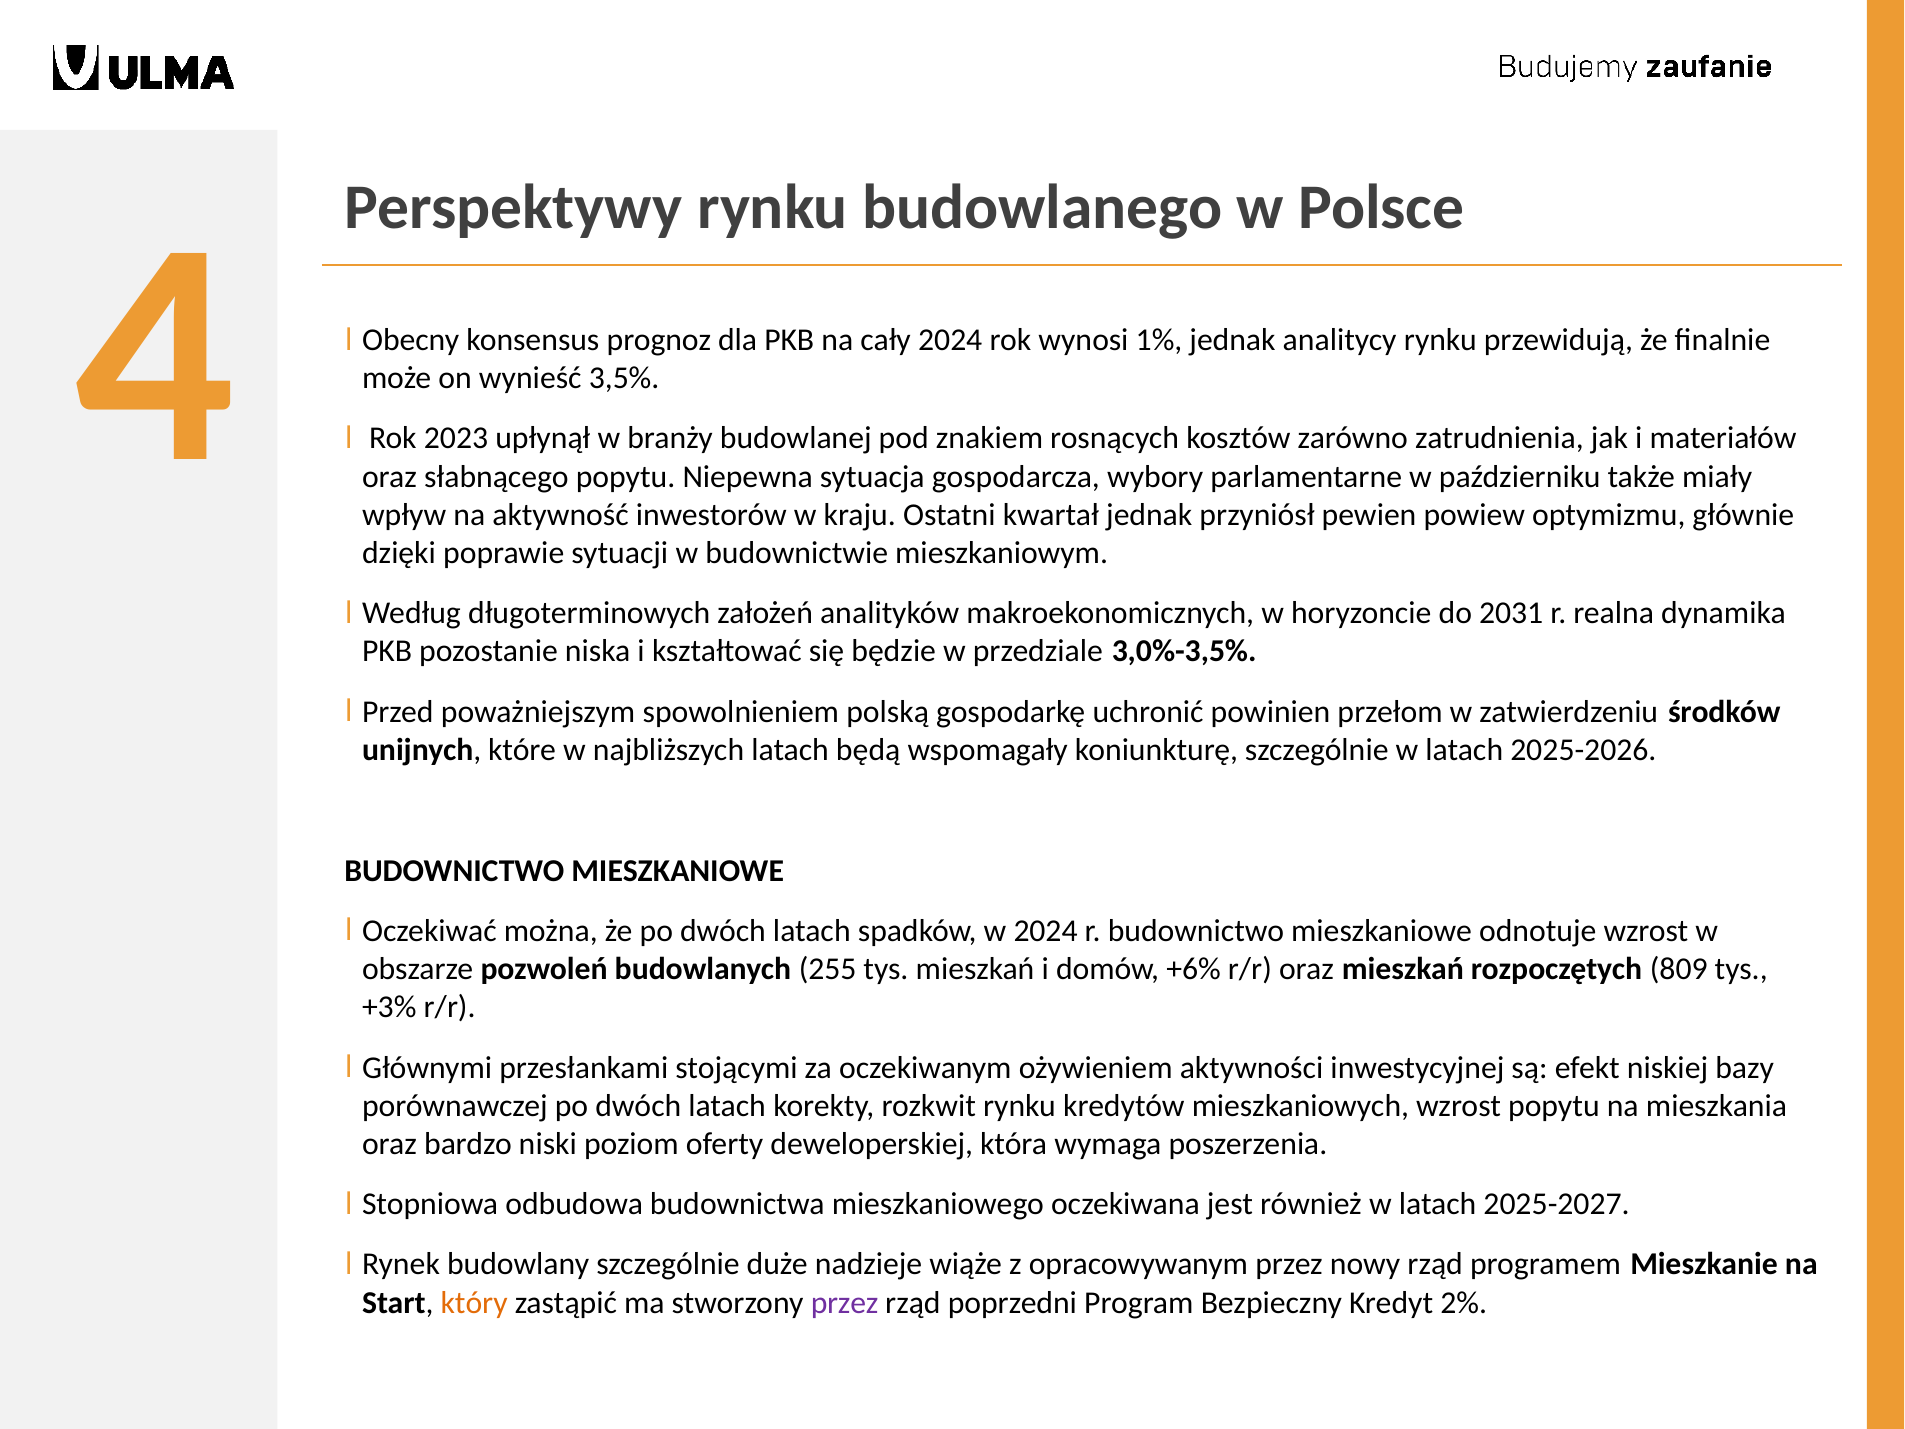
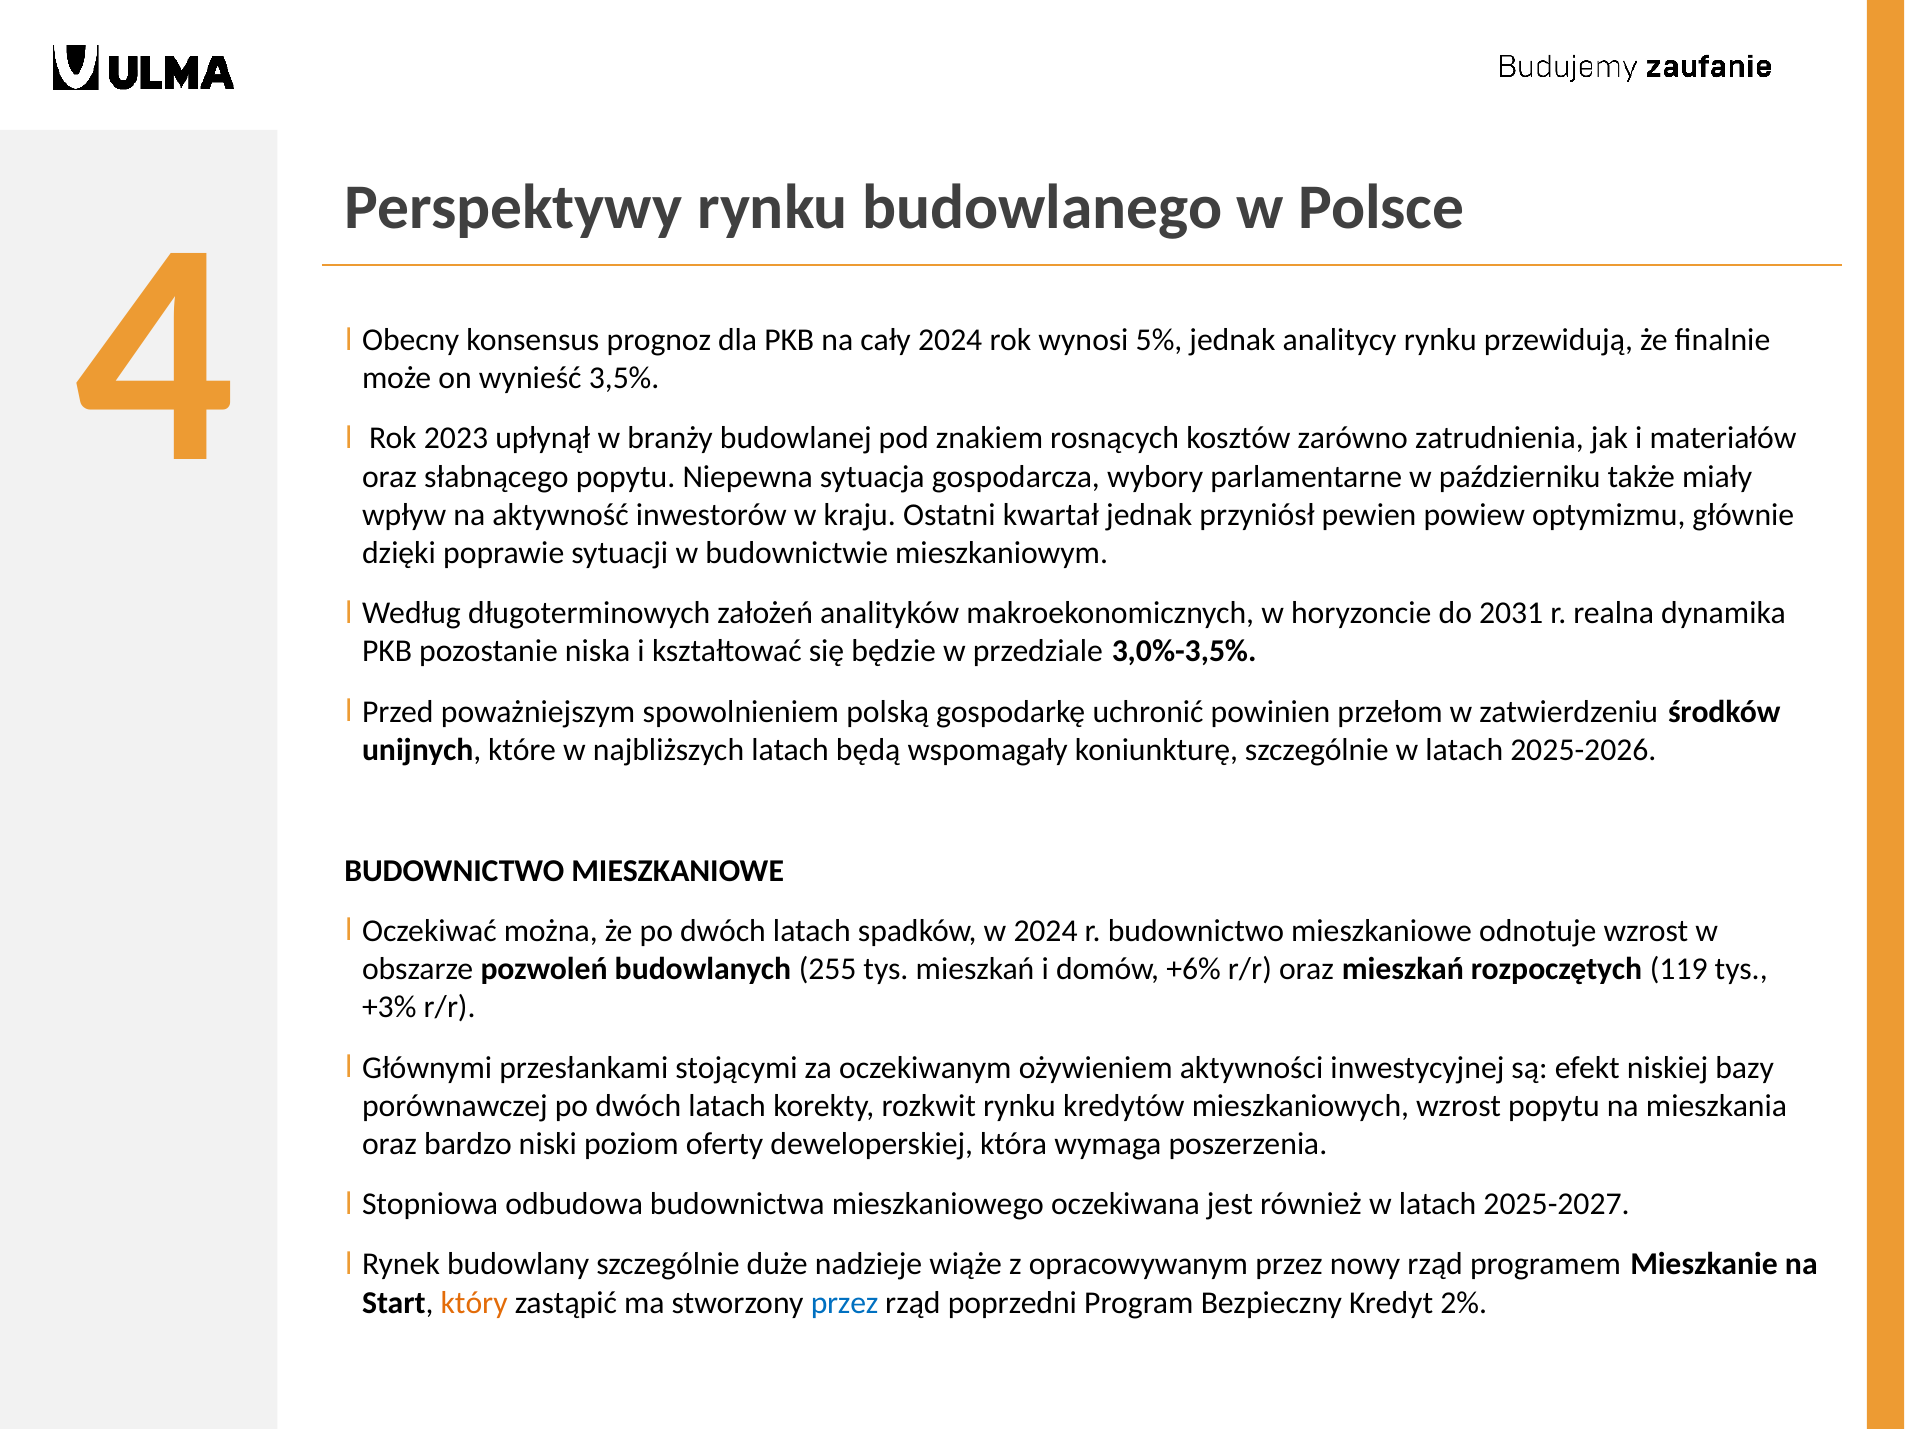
1%: 1% -> 5%
809: 809 -> 119
przez at (845, 1302) colour: purple -> blue
